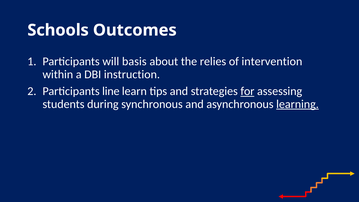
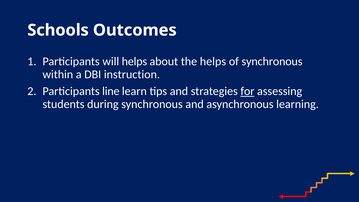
will basis: basis -> helps
the relies: relies -> helps
of intervention: intervention -> synchronous
learning underline: present -> none
